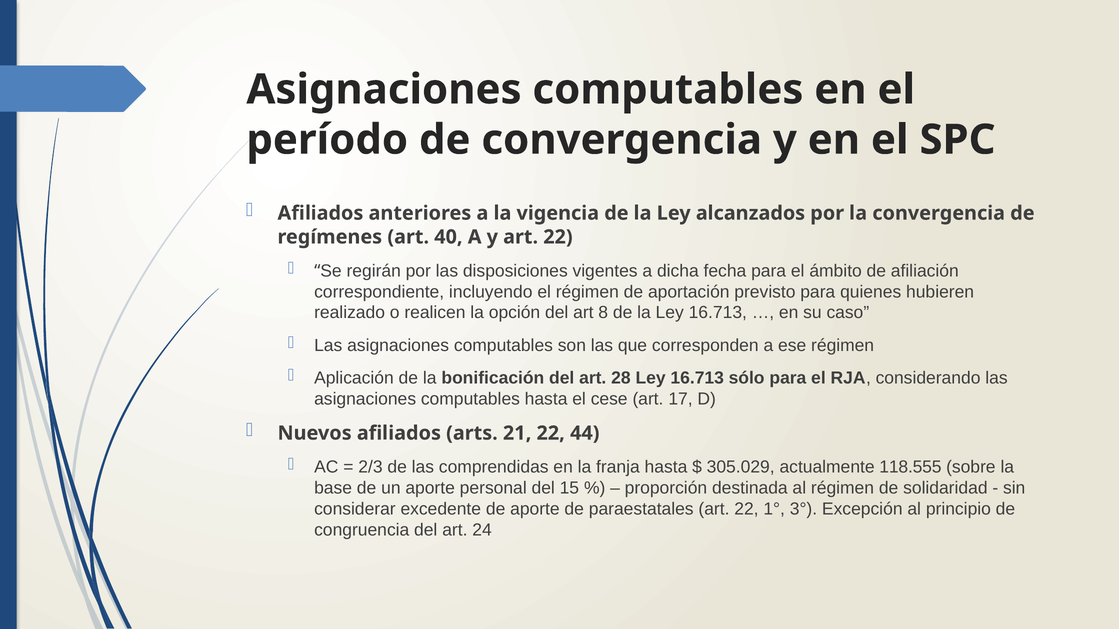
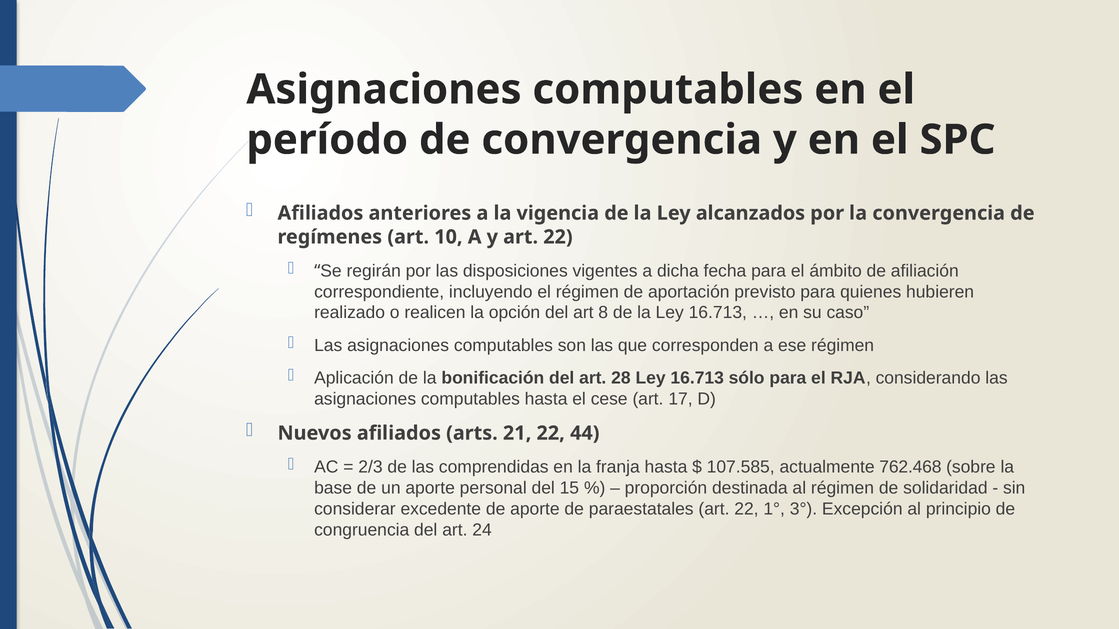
40: 40 -> 10
305.029: 305.029 -> 107.585
118.555: 118.555 -> 762.468
